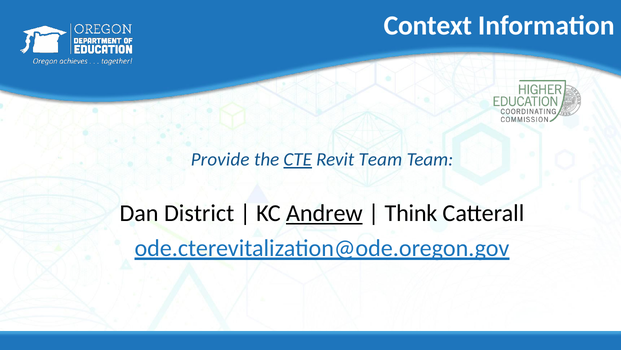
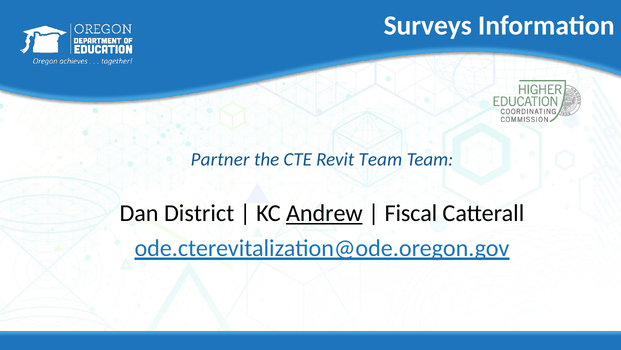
Context: Context -> Surveys
Provide: Provide -> Partner
CTE underline: present -> none
Think: Think -> Fiscal
